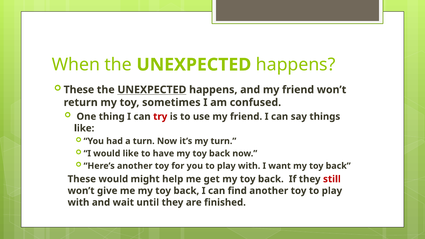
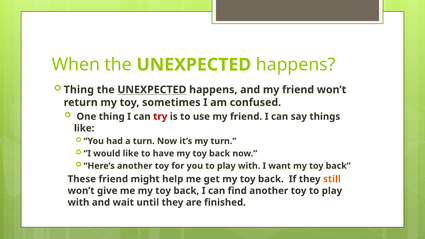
These at (79, 90): These -> Thing
These would: would -> friend
still colour: red -> orange
